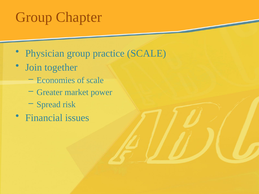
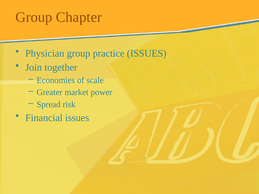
practice SCALE: SCALE -> ISSUES
